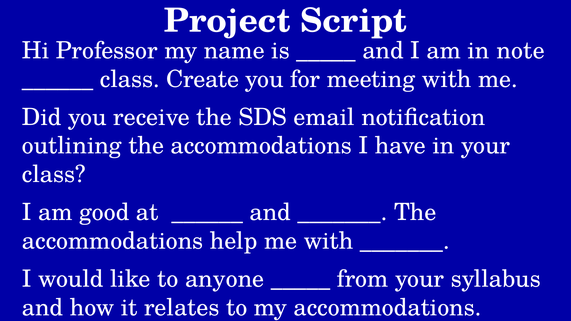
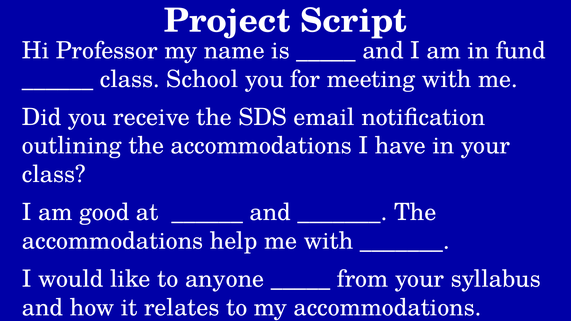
note: note -> fund
Create: Create -> School
